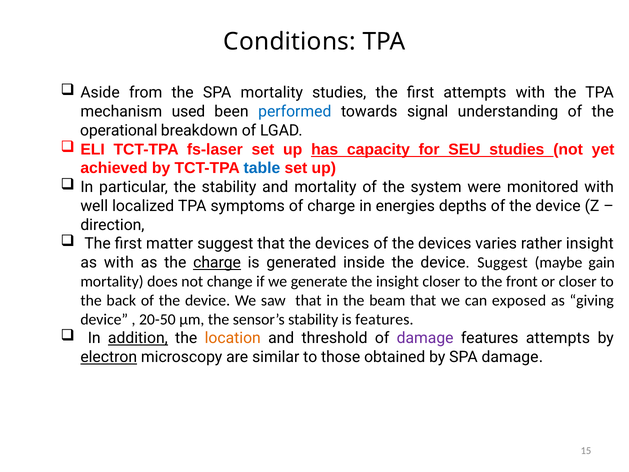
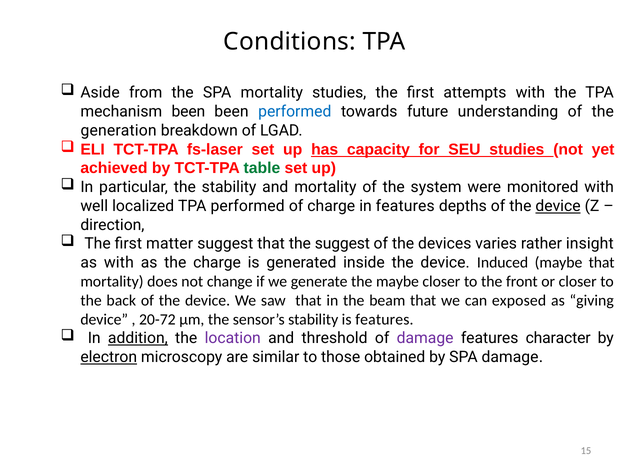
mechanism used: used -> been
signal: signal -> future
operational: operational -> generation
table colour: blue -> green
TPA symptoms: symptoms -> performed
in energies: energies -> features
device at (558, 206) underline: none -> present
that the devices: devices -> suggest
charge at (217, 263) underline: present -> none
device Suggest: Suggest -> Induced
maybe gain: gain -> that
the insight: insight -> maybe
20-50: 20-50 -> 20-72
location colour: orange -> purple
features attempts: attempts -> character
